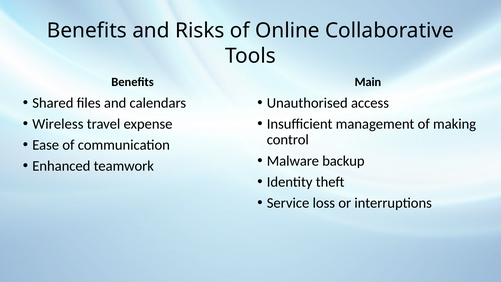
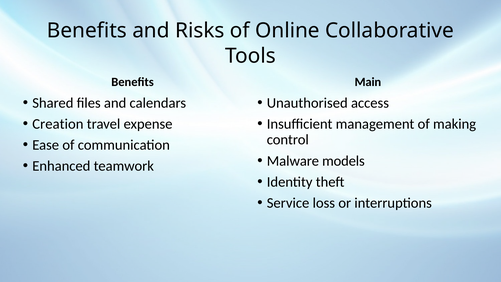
Wireless: Wireless -> Creation
backup: backup -> models
